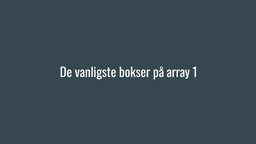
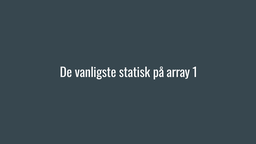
bokser: bokser -> statisk
